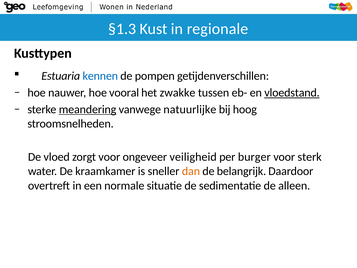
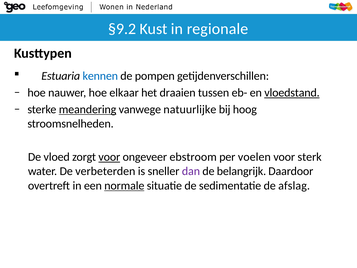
§1.3: §1.3 -> §9.2
vooral: vooral -> elkaar
zwakke: zwakke -> draaien
voor at (109, 157) underline: none -> present
veiligheid: veiligheid -> ebstroom
burger: burger -> voelen
kraamkamer: kraamkamer -> verbeterden
dan colour: orange -> purple
normale underline: none -> present
alleen: alleen -> afslag
